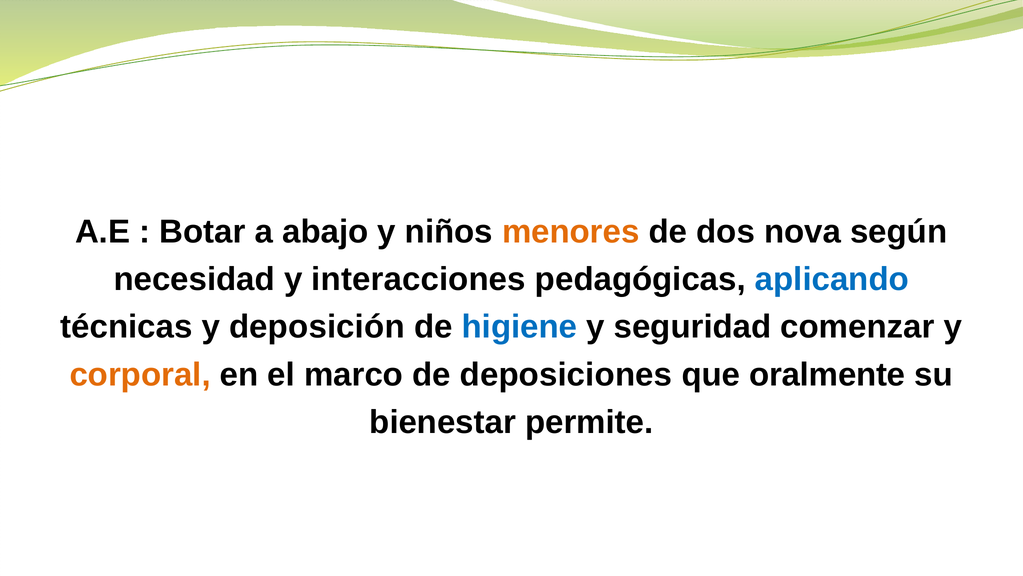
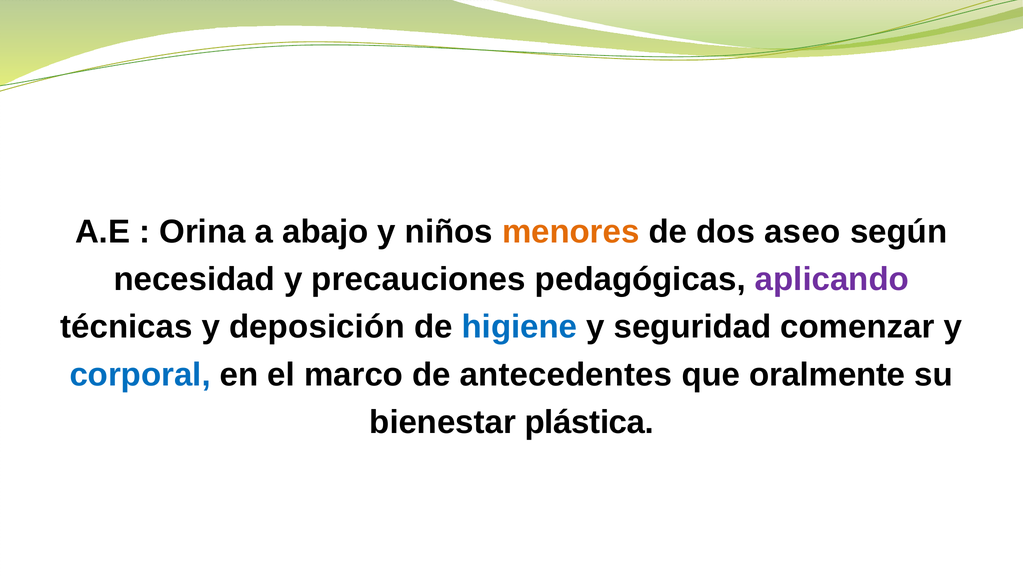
Botar: Botar -> Orina
nova: nova -> aseo
interacciones: interacciones -> precauciones
aplicando colour: blue -> purple
corporal colour: orange -> blue
deposiciones: deposiciones -> antecedentes
permite: permite -> plástica
